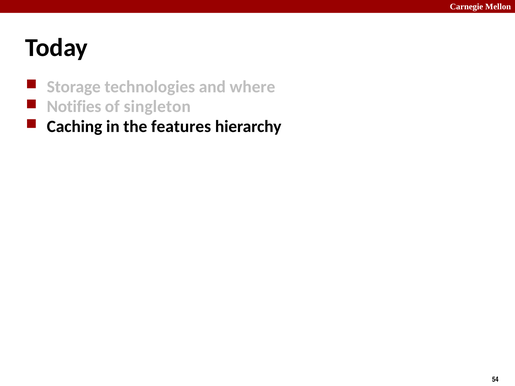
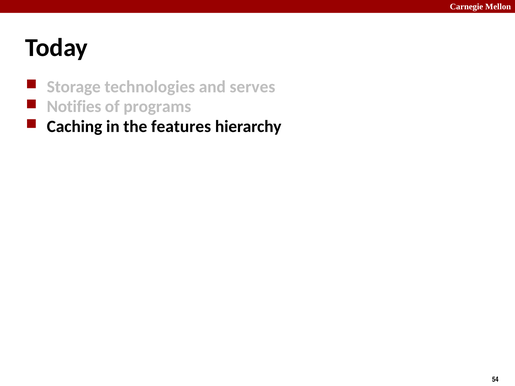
where: where -> serves
singleton: singleton -> programs
